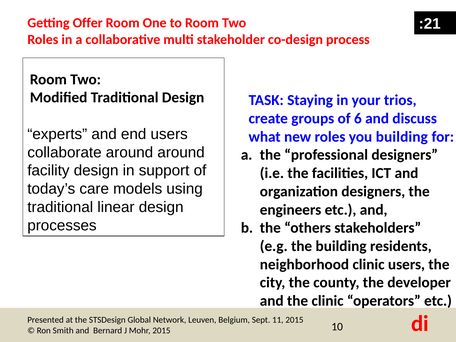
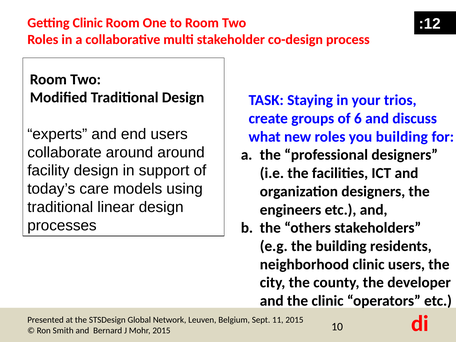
:21: :21 -> :12
Getting Offer: Offer -> Clinic
